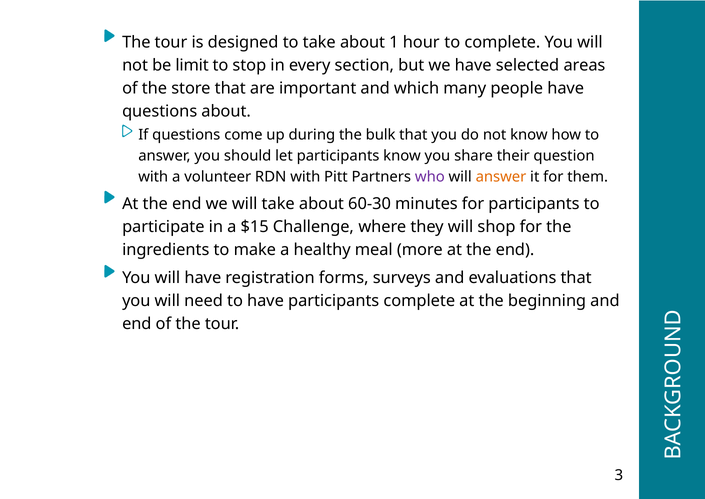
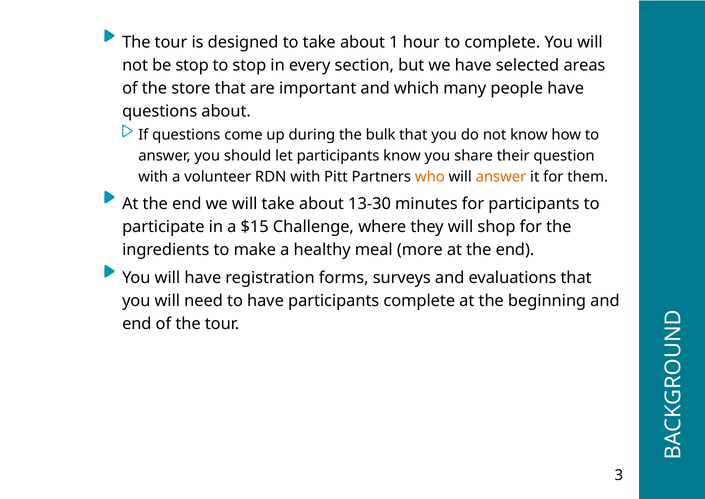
be limit: limit -> stop
who colour: purple -> orange
60-30: 60-30 -> 13-30
